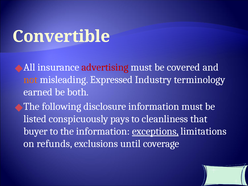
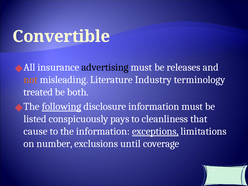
advertising colour: red -> black
covered: covered -> releases
Expressed: Expressed -> Literature
earned: earned -> treated
following underline: none -> present
buyer: buyer -> cause
refunds: refunds -> number
